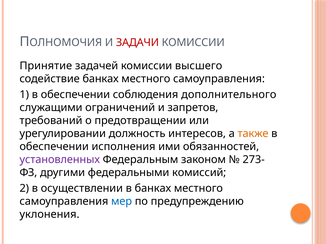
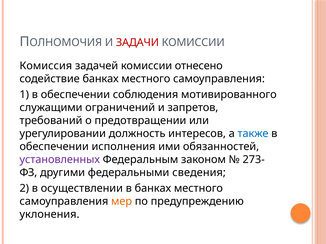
Принятие: Принятие -> Комиссия
высшего: высшего -> отнесено
дополнительного: дополнительного -> мотивированного
также colour: orange -> blue
комиссий: комиссий -> сведения
мер colour: blue -> orange
